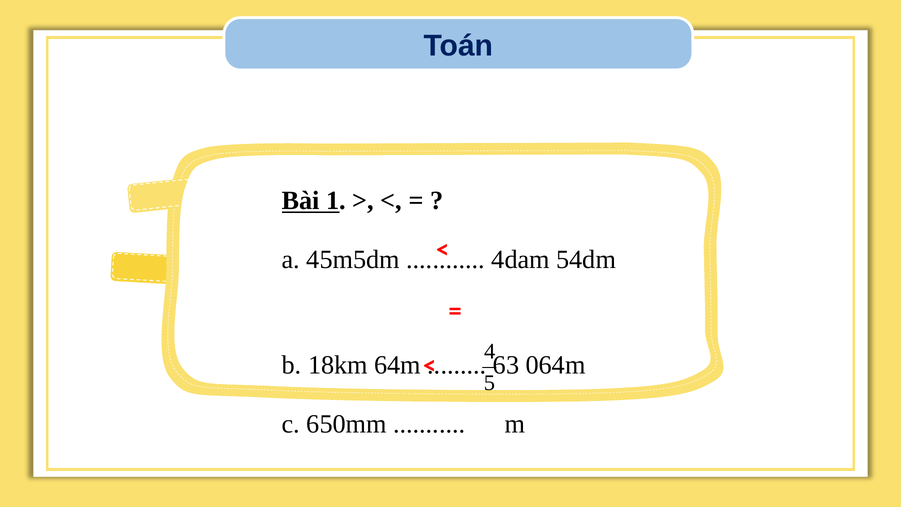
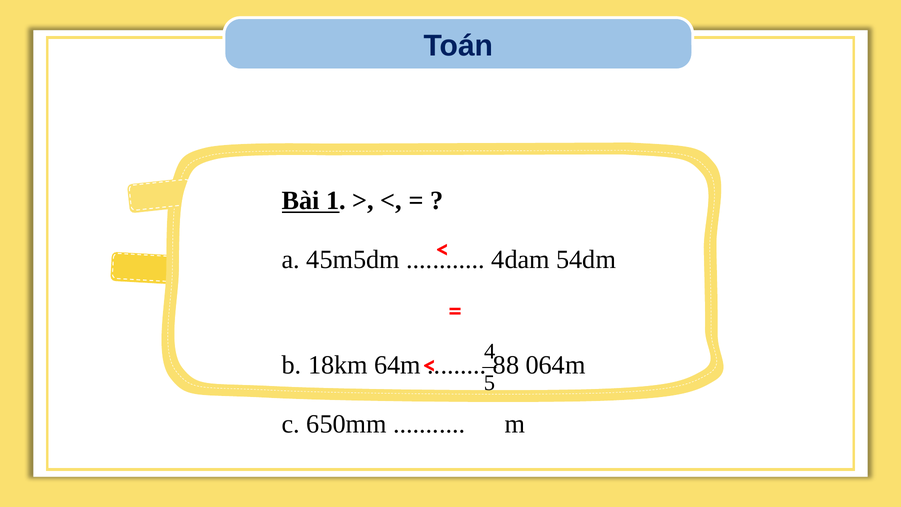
63: 63 -> 88
